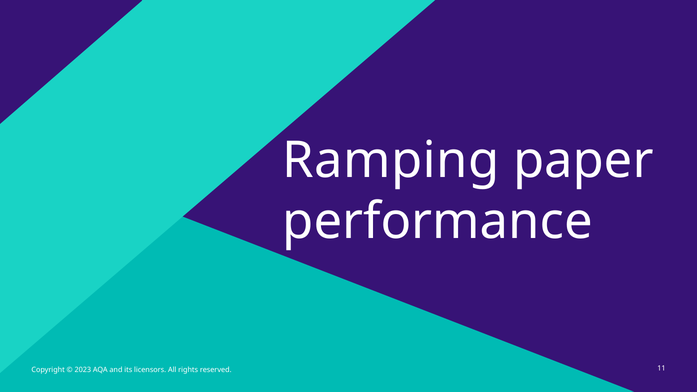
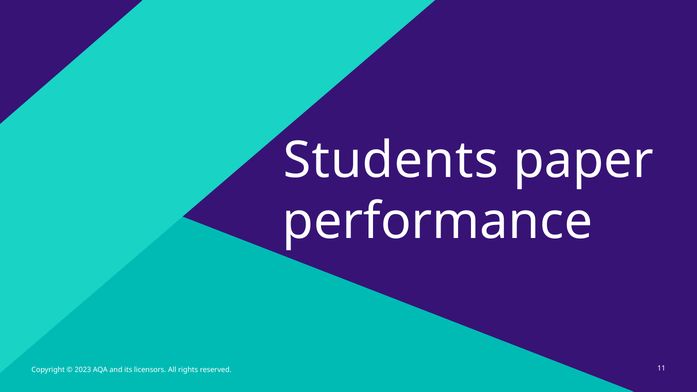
Ramping: Ramping -> Students
